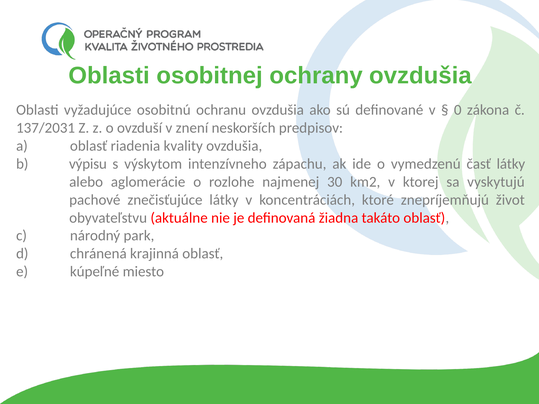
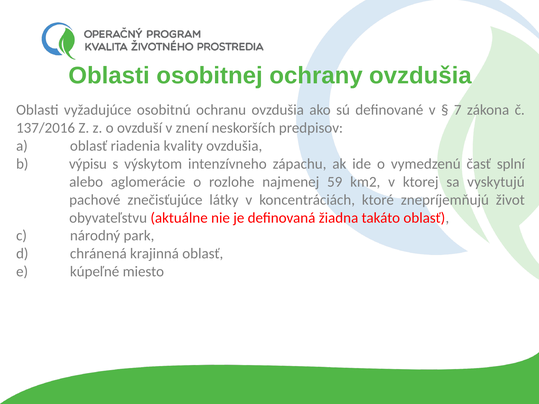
0: 0 -> 7
137/2031: 137/2031 -> 137/2016
časť látky: látky -> splní
30: 30 -> 59
